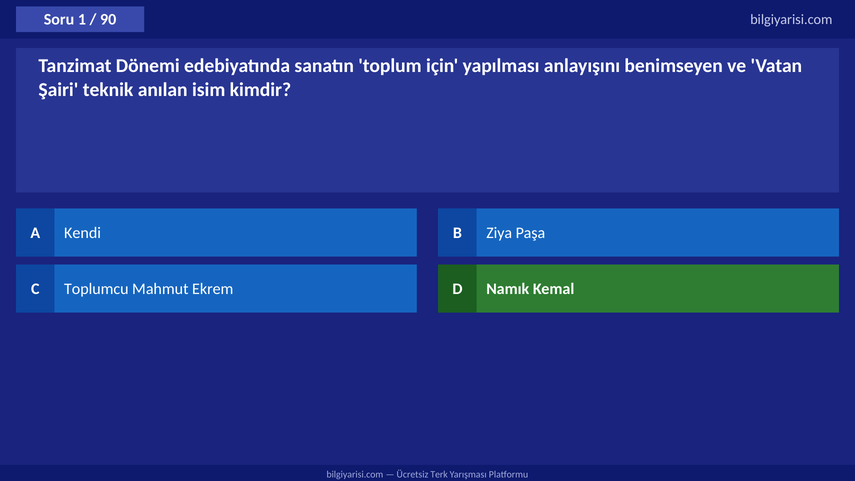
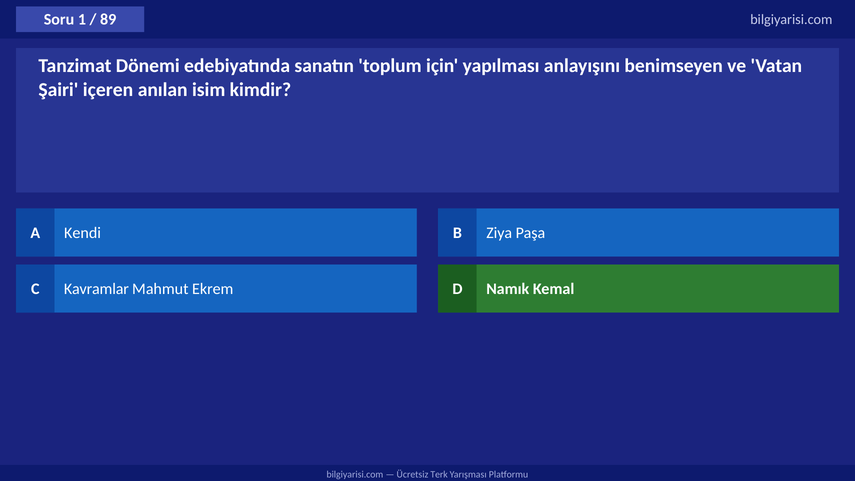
90: 90 -> 89
teknik: teknik -> içeren
Toplumcu: Toplumcu -> Kavramlar
